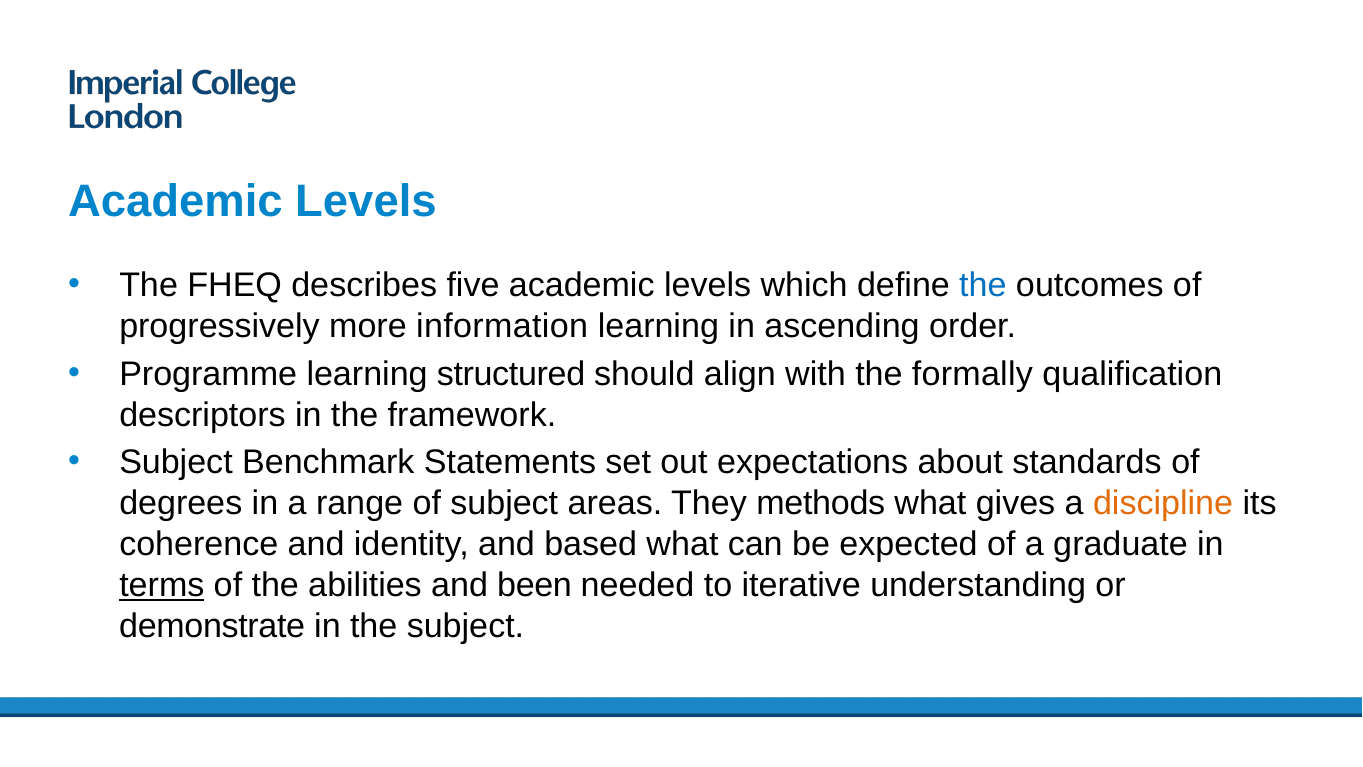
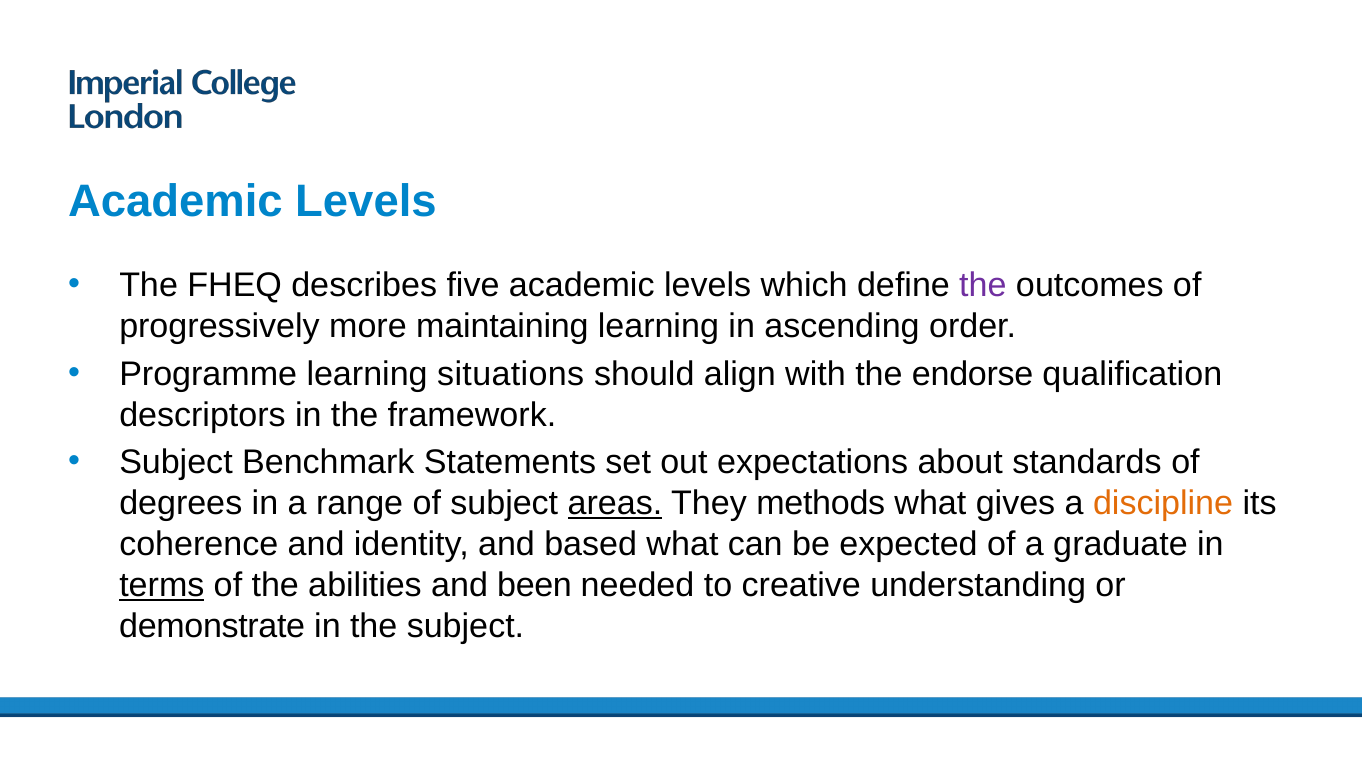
the at (983, 285) colour: blue -> purple
information: information -> maintaining
structured: structured -> situations
formally: formally -> endorse
areas underline: none -> present
iterative: iterative -> creative
